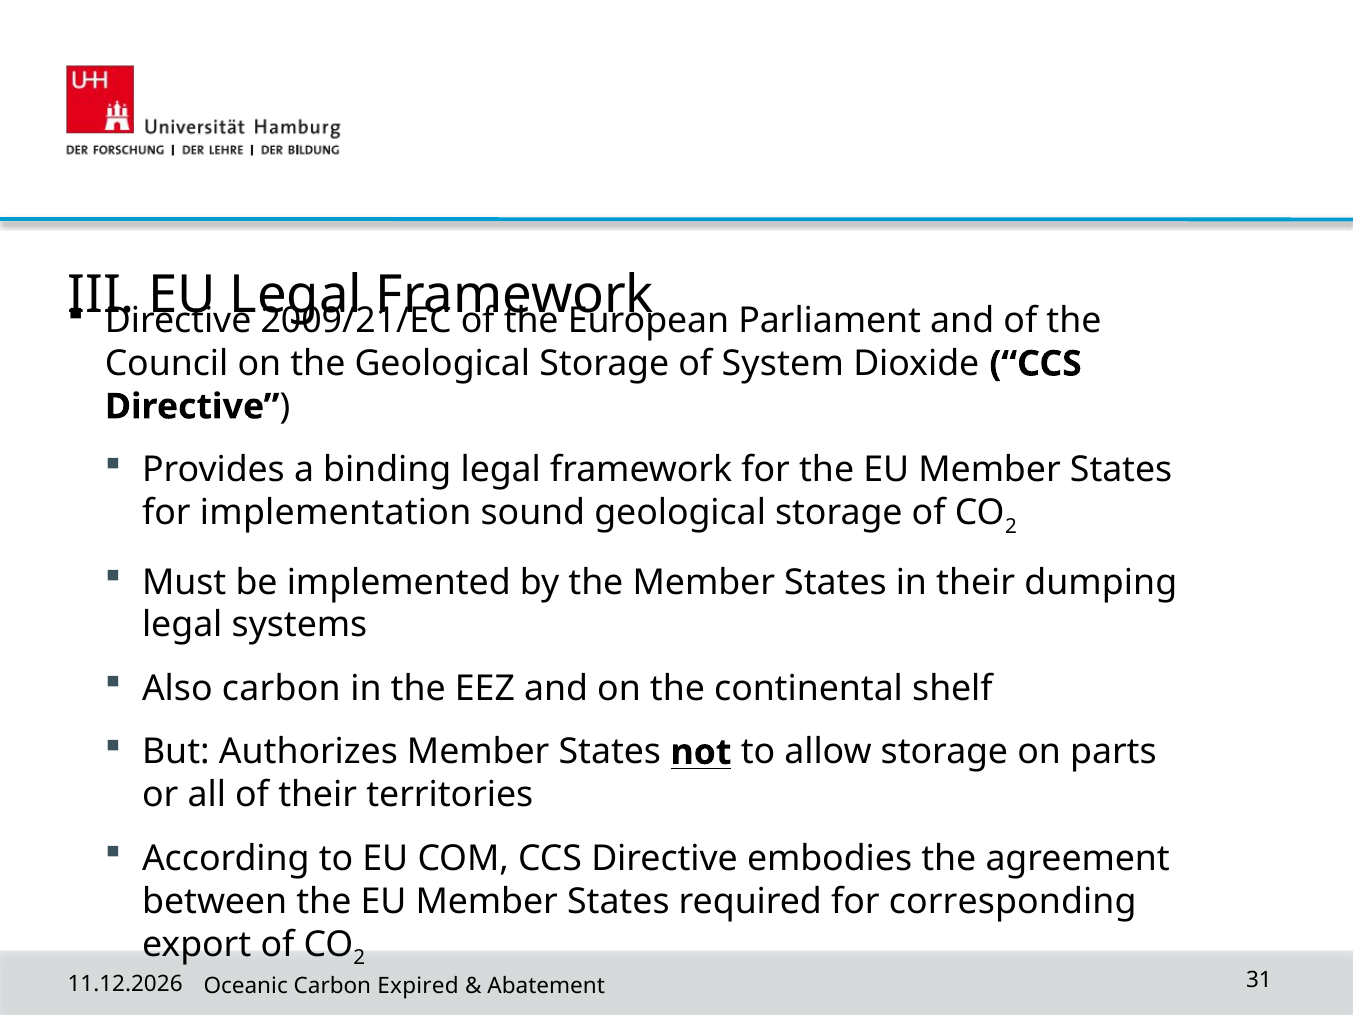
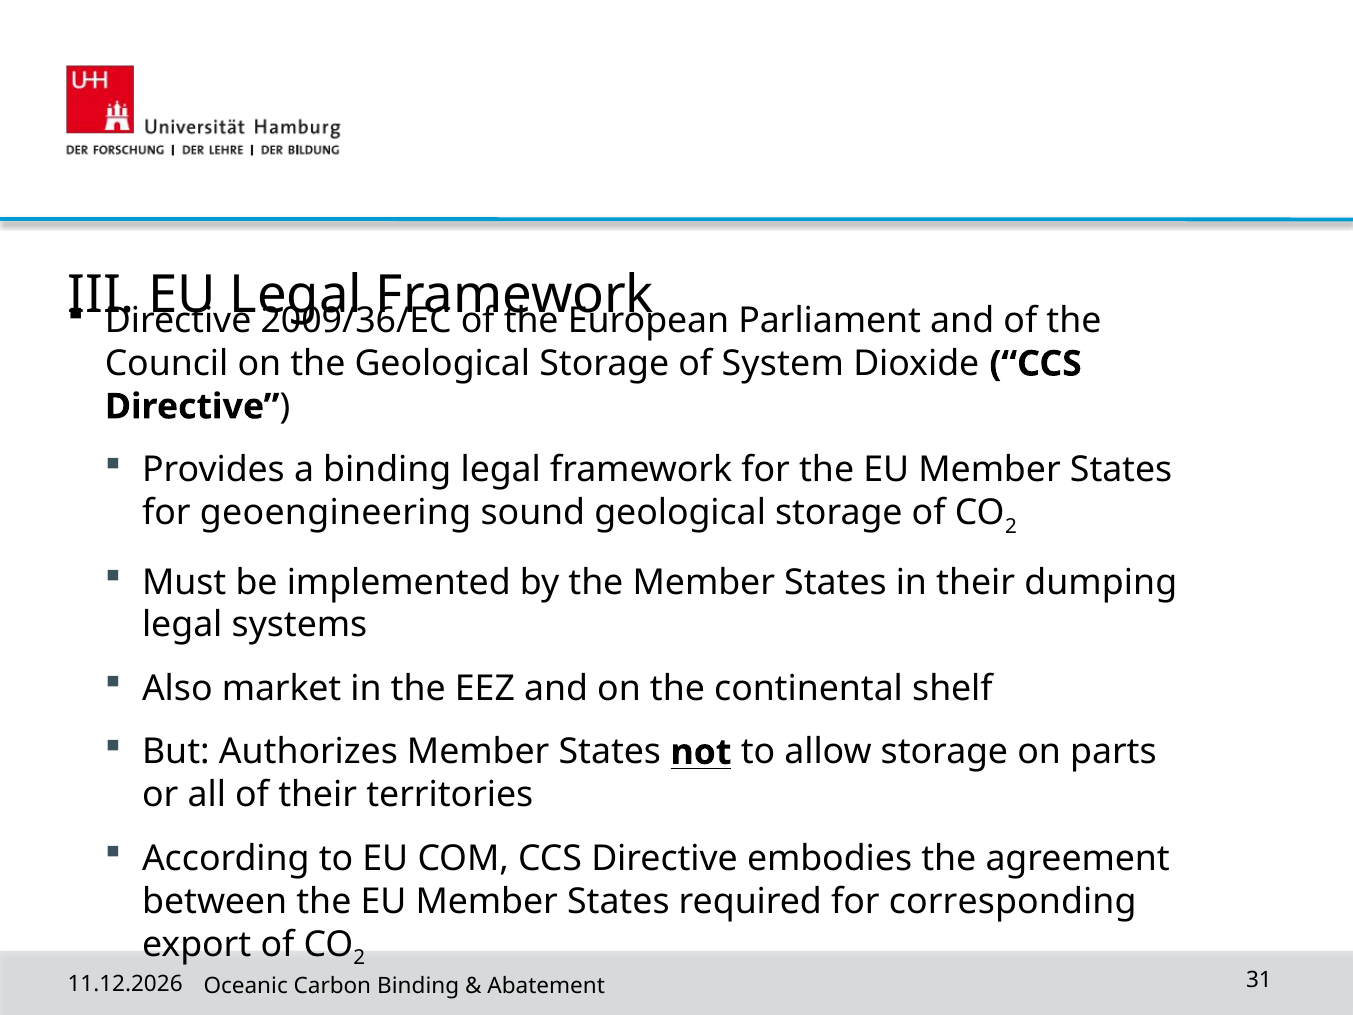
2009/21/EC: 2009/21/EC -> 2009/36/EC
implementation: implementation -> geoengineering
Also carbon: carbon -> market
Carbon Expired: Expired -> Binding
